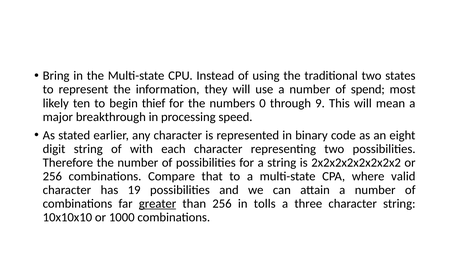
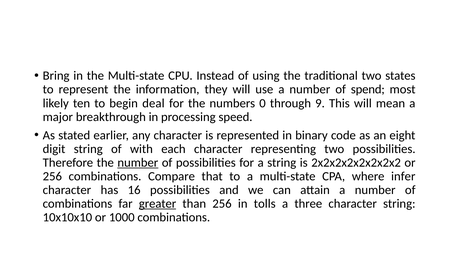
thief: thief -> deal
number at (138, 163) underline: none -> present
valid: valid -> infer
19: 19 -> 16
